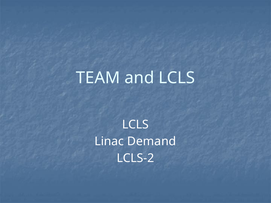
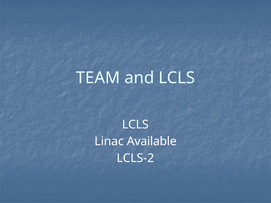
Demand: Demand -> Available
